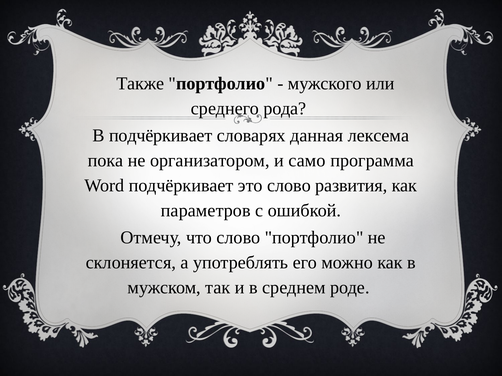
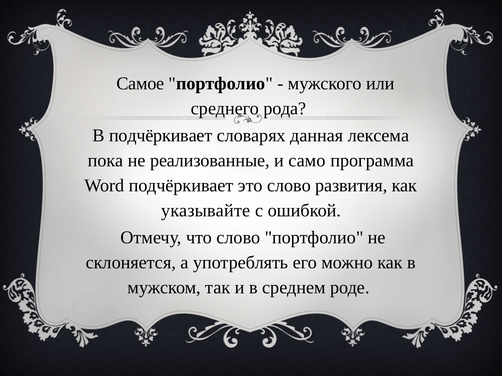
Также: Также -> Самое
организатором: организатором -> реализованные
параметров: параметров -> указывайте
